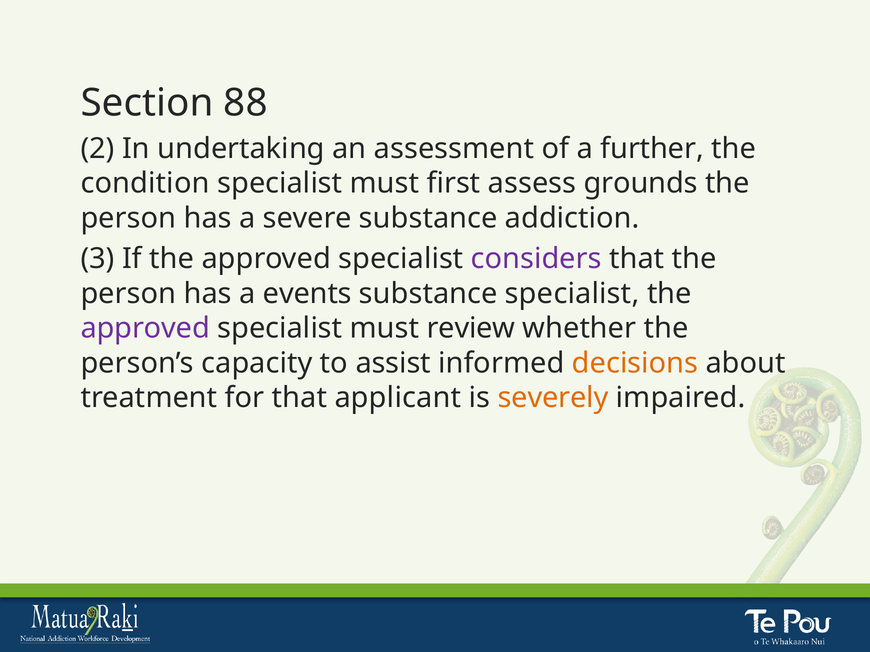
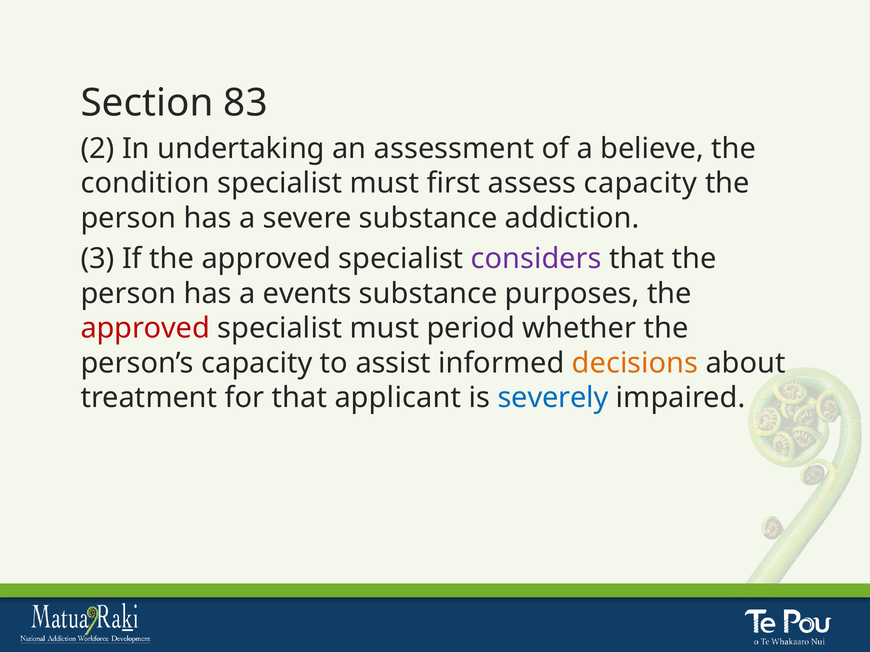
88: 88 -> 83
further: further -> believe
assess grounds: grounds -> capacity
substance specialist: specialist -> purposes
approved at (145, 329) colour: purple -> red
review: review -> period
severely colour: orange -> blue
